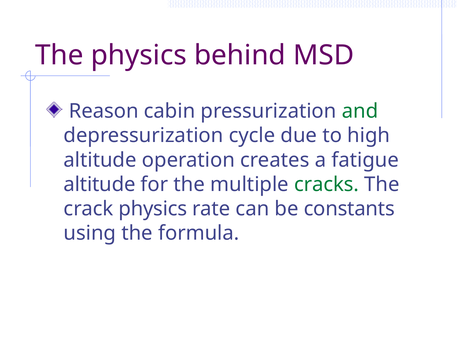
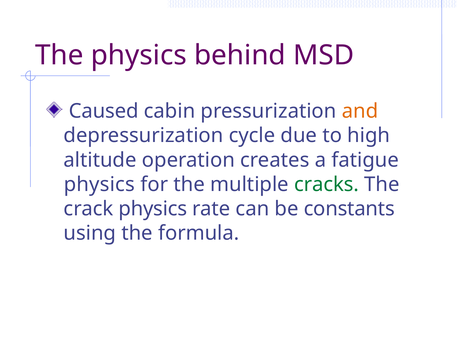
Reason: Reason -> Caused
and colour: green -> orange
altitude at (100, 184): altitude -> physics
